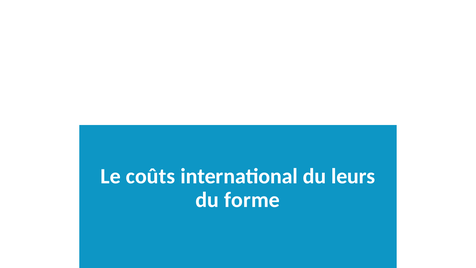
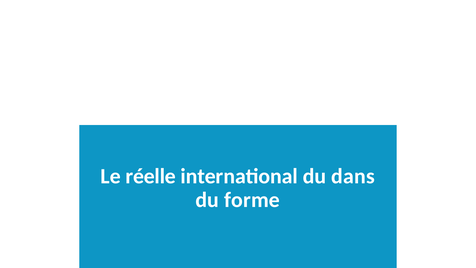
coûts: coûts -> réelle
leurs: leurs -> dans
